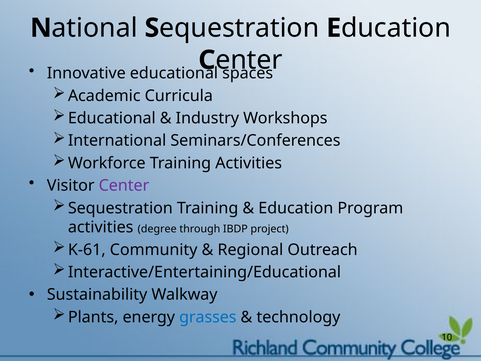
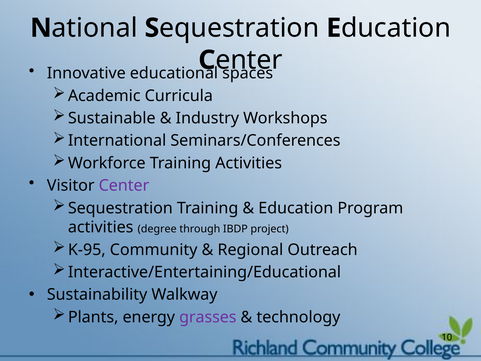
Educational at (112, 118): Educational -> Sustainable
K-61: K-61 -> K-95
grasses colour: blue -> purple
